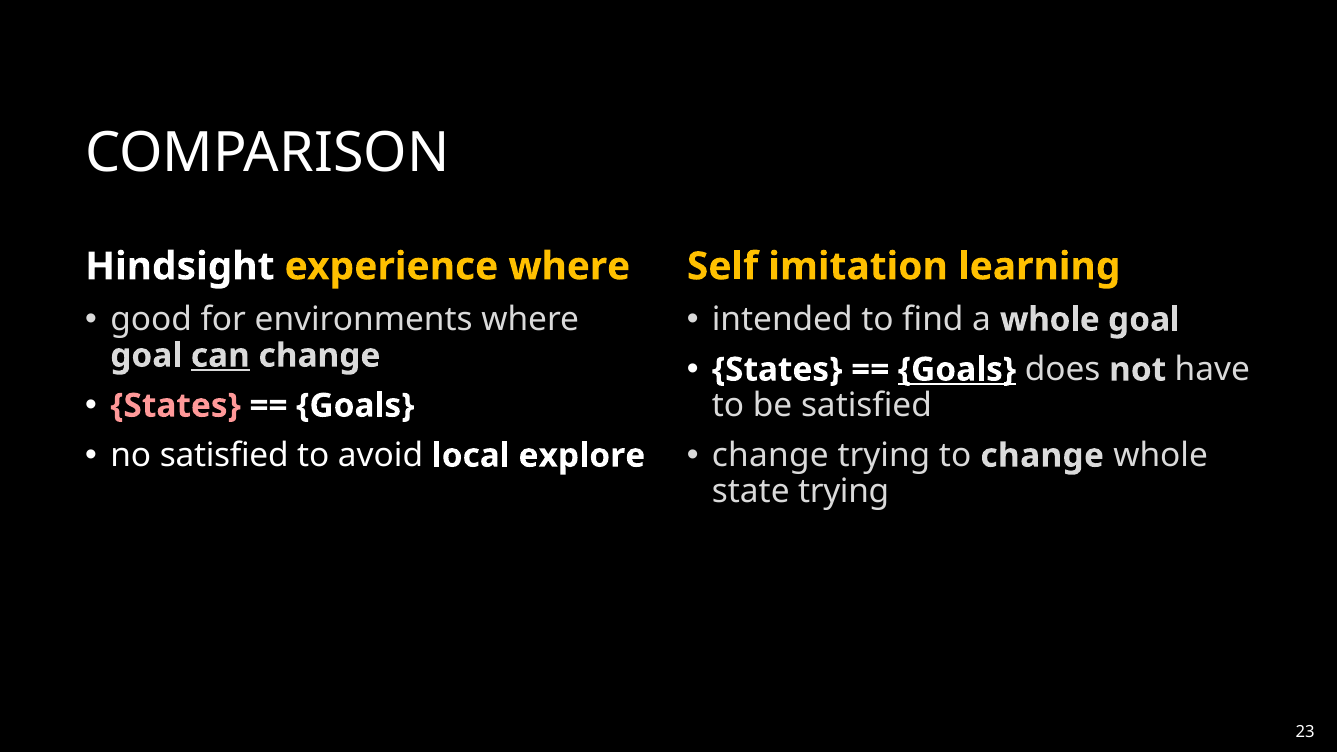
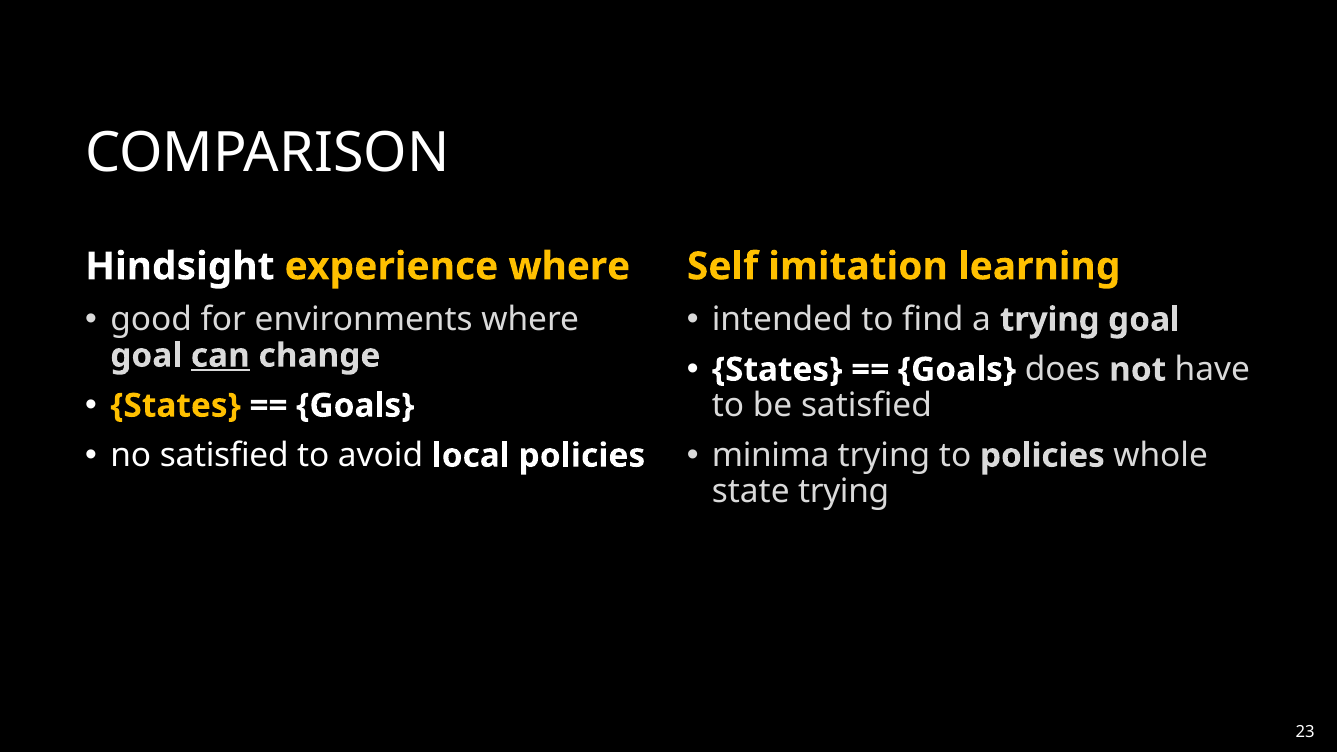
a whole: whole -> trying
Goals at (957, 370) underline: present -> none
States at (176, 406) colour: pink -> yellow
local explore: explore -> policies
change at (770, 456): change -> minima
to change: change -> policies
